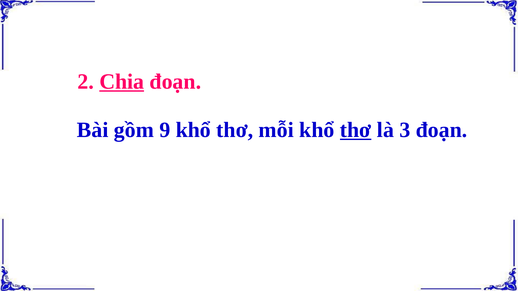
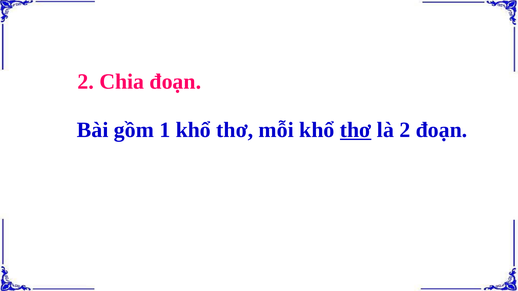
Chia underline: present -> none
9: 9 -> 1
là 3: 3 -> 2
